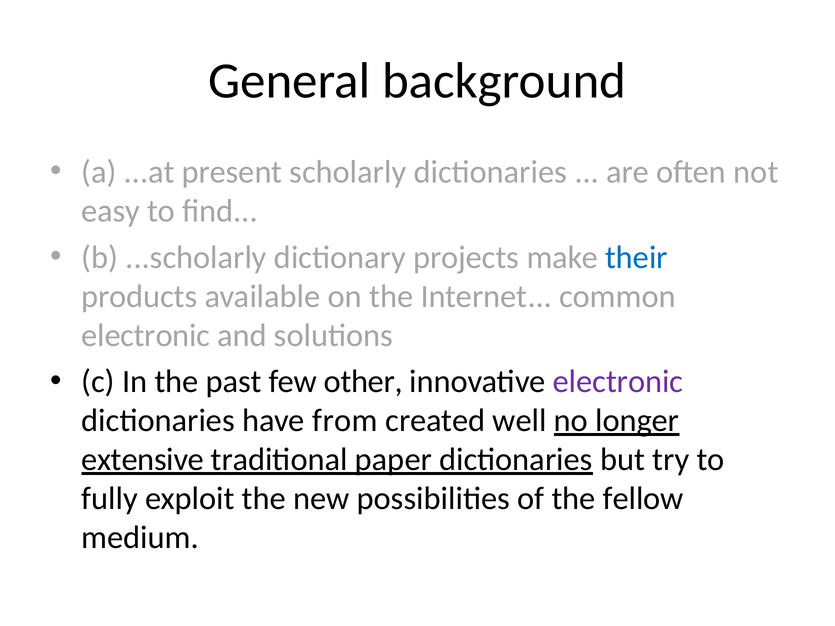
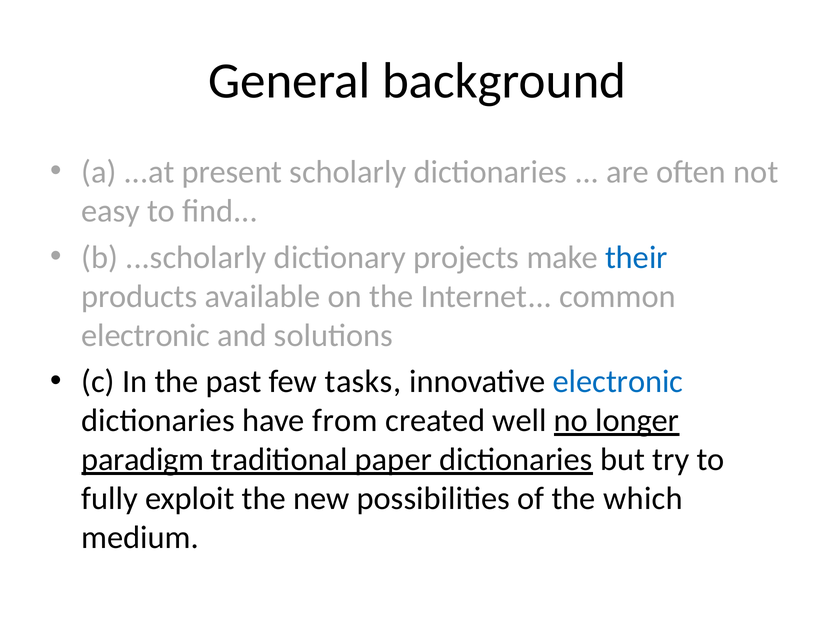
other: other -> tasks
electronic at (618, 382) colour: purple -> blue
extensive: extensive -> paradigm
fellow: fellow -> which
